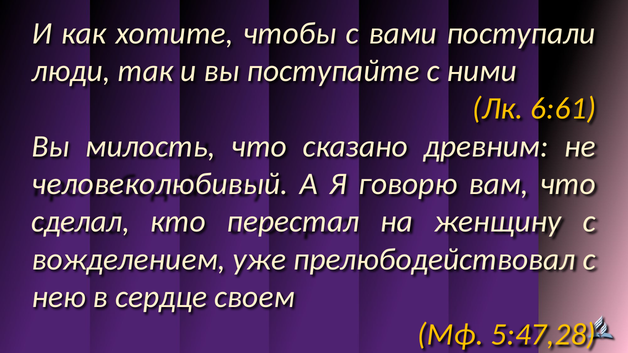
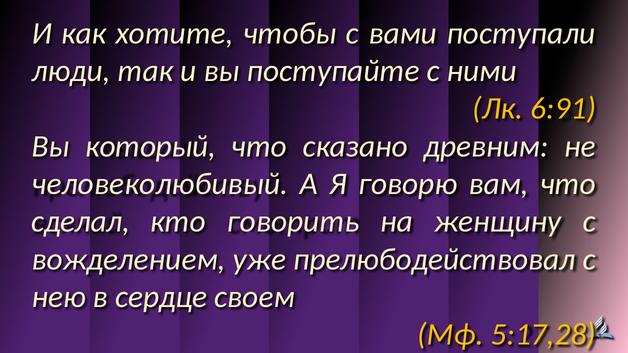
6:61: 6:61 -> 6:91
милость: милость -> который
перестал: перестал -> говорить
5:47,28: 5:47,28 -> 5:17,28
